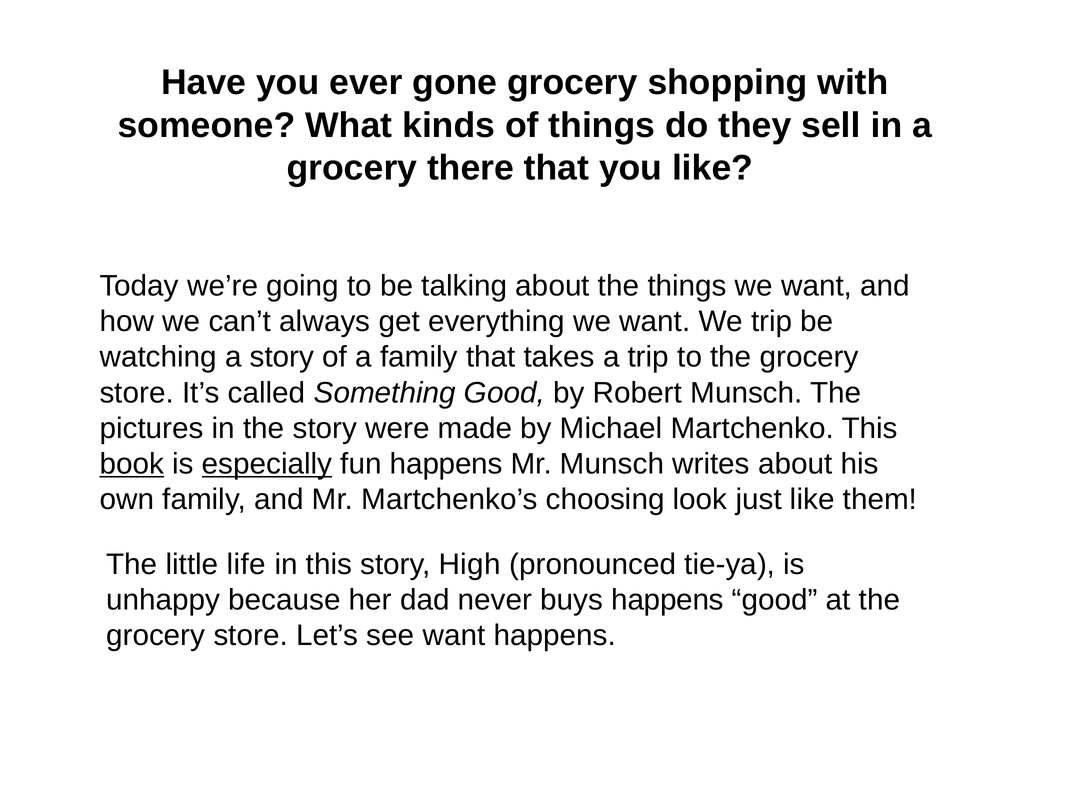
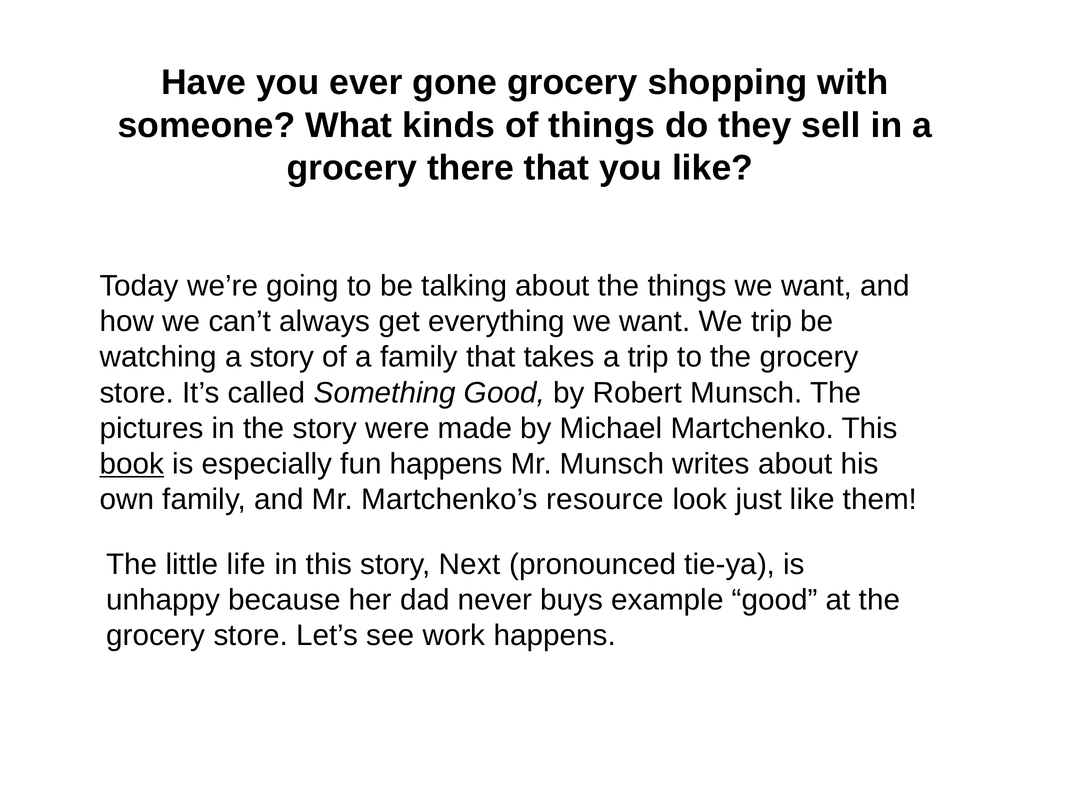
especially underline: present -> none
choosing: choosing -> resource
High: High -> Next
buys happens: happens -> example
see want: want -> work
